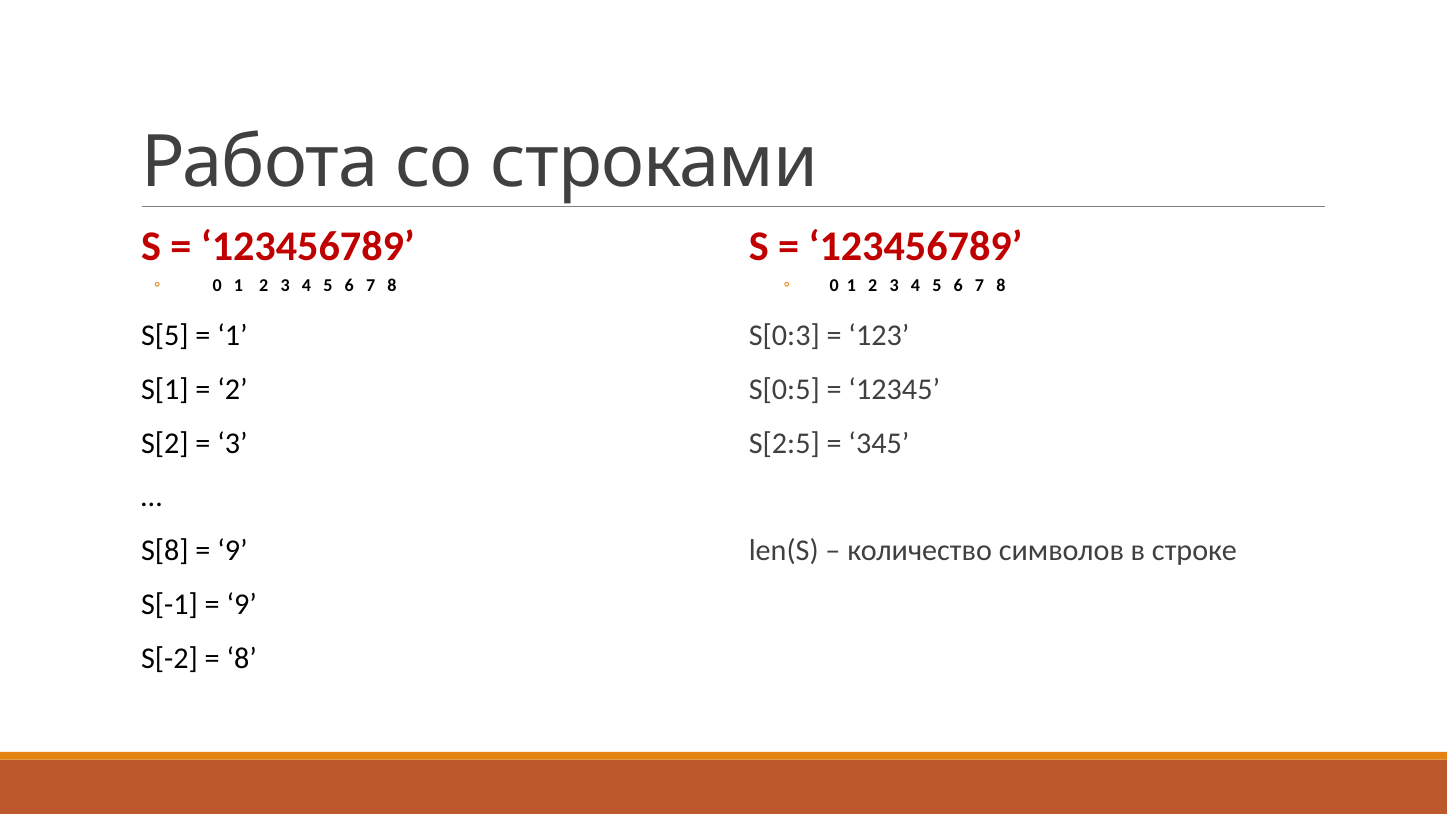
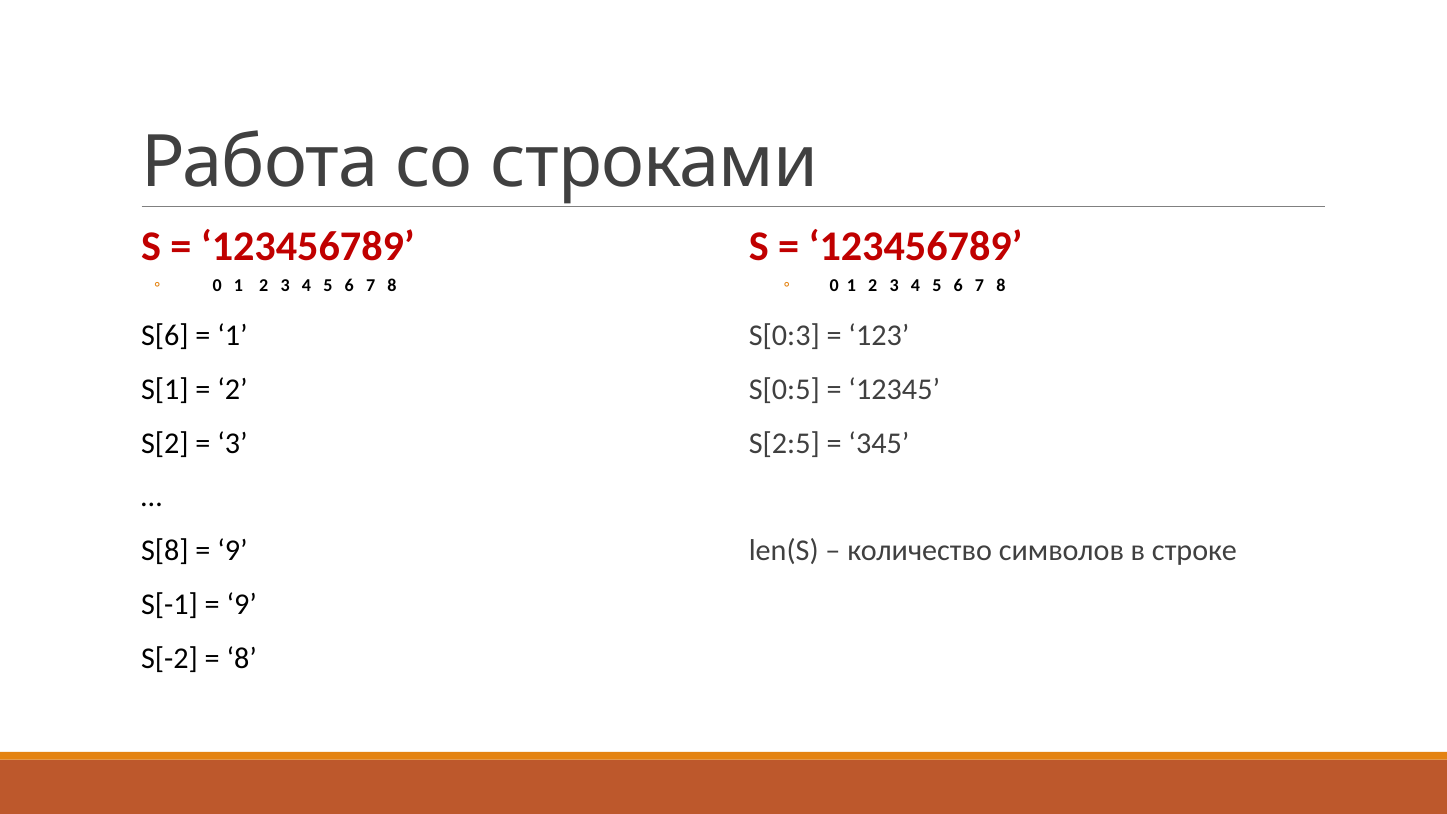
S[5: S[5 -> S[6
